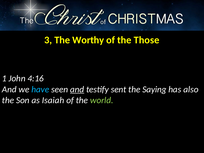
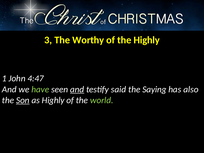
the Those: Those -> Highly
4:16: 4:16 -> 4:47
have colour: light blue -> light green
sent: sent -> said
Son underline: none -> present
as Isaiah: Isaiah -> Highly
